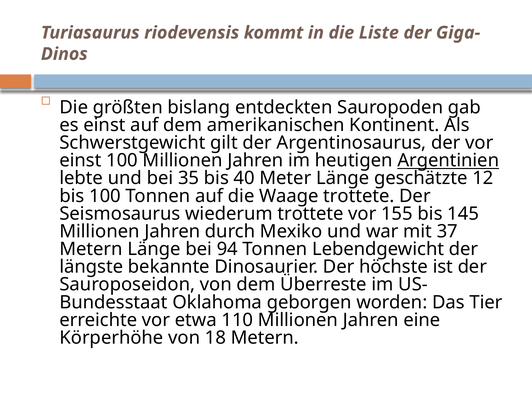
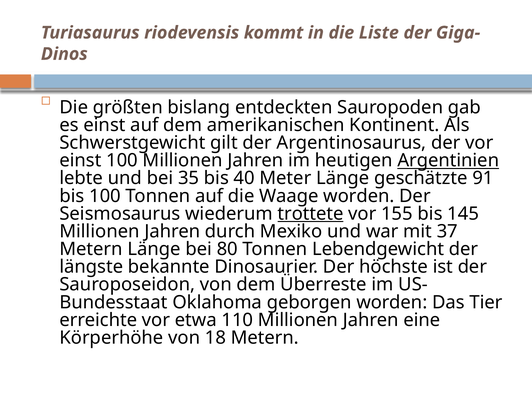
12: 12 -> 91
Waage trottete: trottete -> worden
trottete at (311, 214) underline: none -> present
94: 94 -> 80
